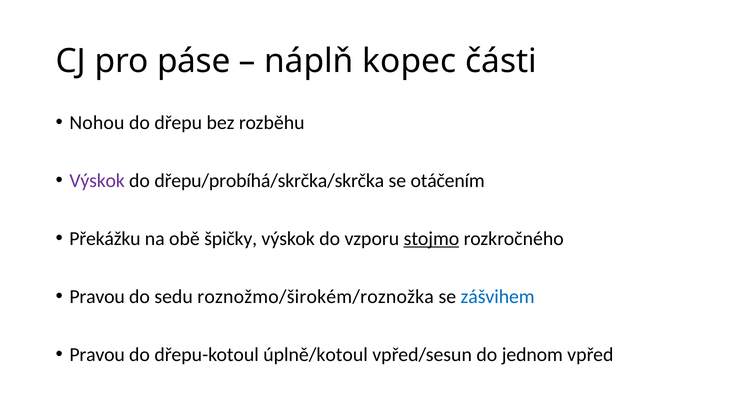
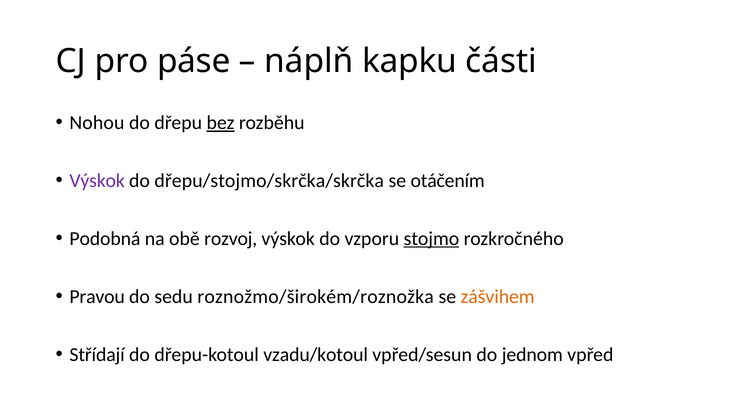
kopec: kopec -> kapku
bez underline: none -> present
dřepu/probíhá/skrčka/skrčka: dřepu/probíhá/skrčka/skrčka -> dřepu/stojmo/skrčka/skrčka
Překážku: Překážku -> Podobná
špičky: špičky -> rozvoj
zášvihem colour: blue -> orange
Pravou at (97, 355): Pravou -> Střídají
úplně/kotoul: úplně/kotoul -> vzadu/kotoul
